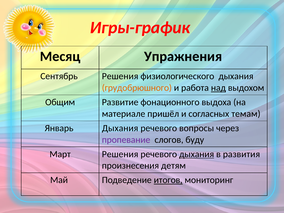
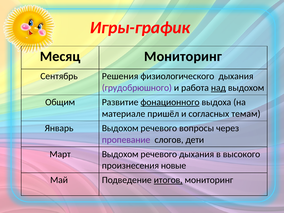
Месяц Упражнения: Упражнения -> Мониторинг
грудобрюшного colour: orange -> purple
фонационного underline: none -> present
Январь Дыхания: Дыхания -> Выдохом
буду: буду -> дети
Март Решения: Решения -> Выдохом
дыхания at (197, 154) underline: present -> none
развития: развития -> высокого
детям: детям -> новые
